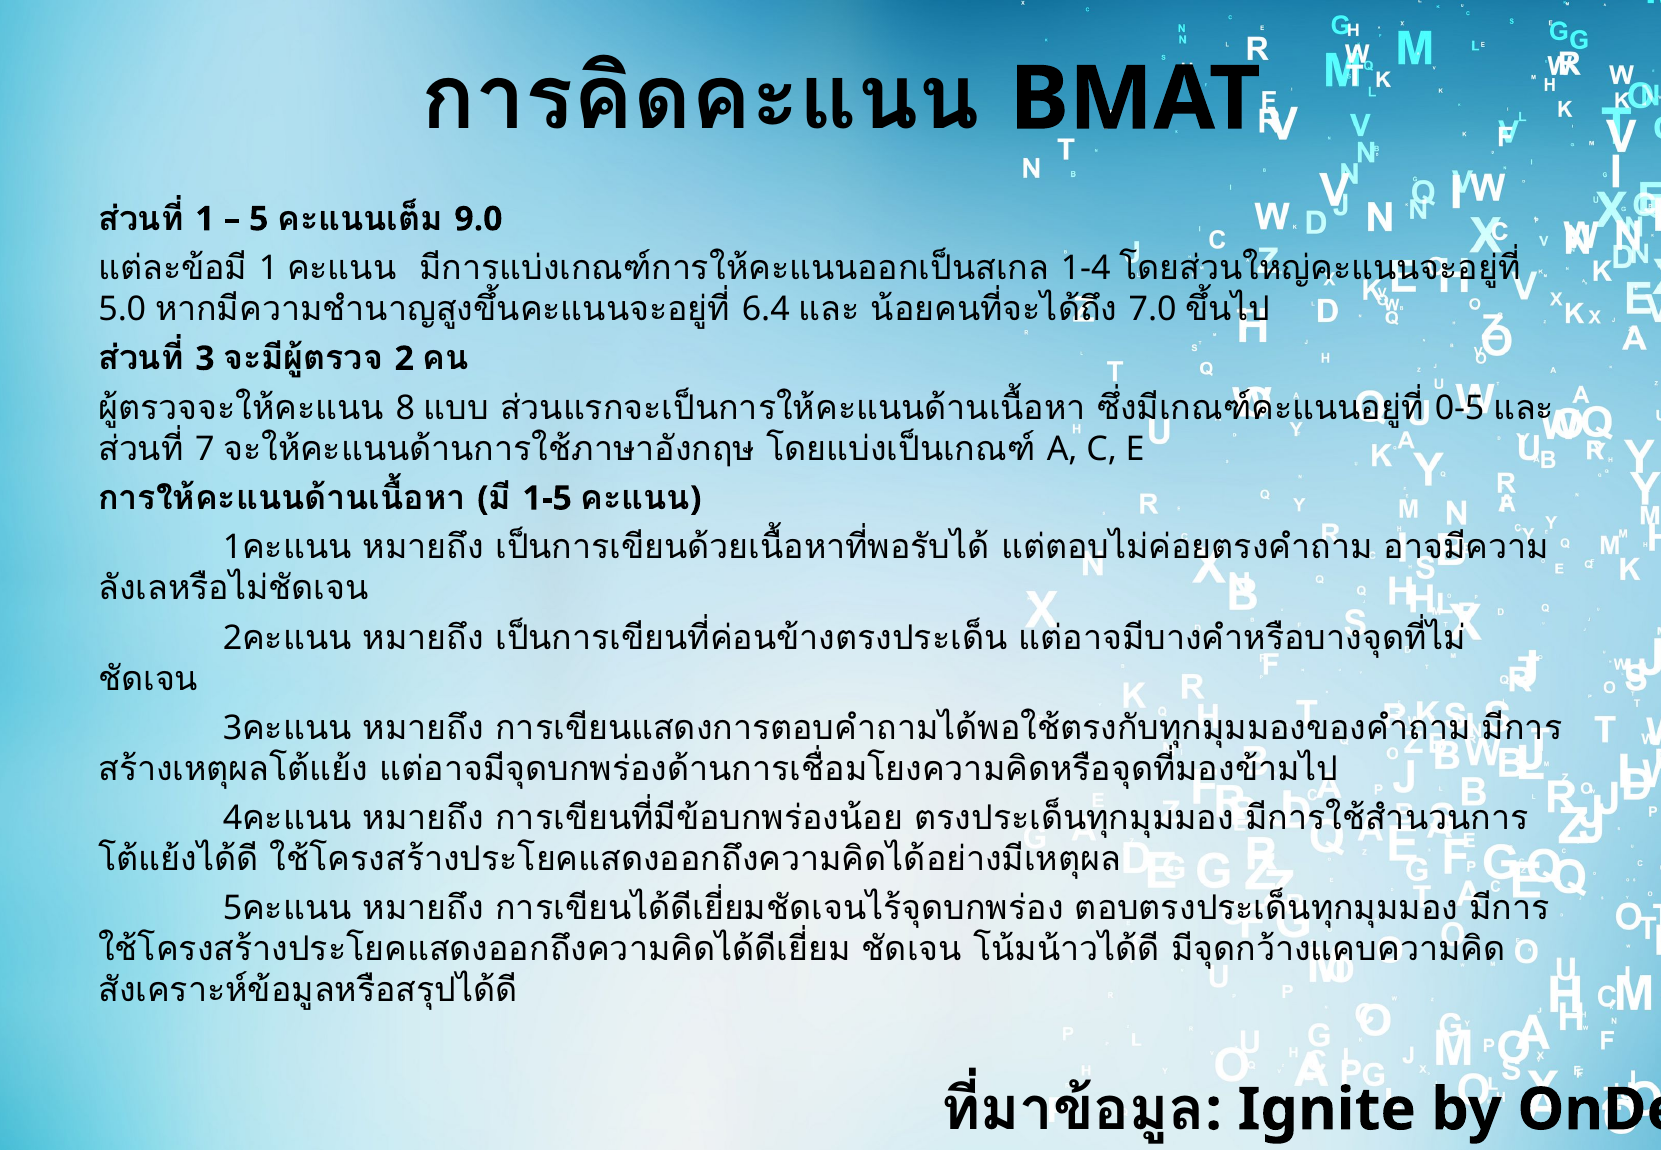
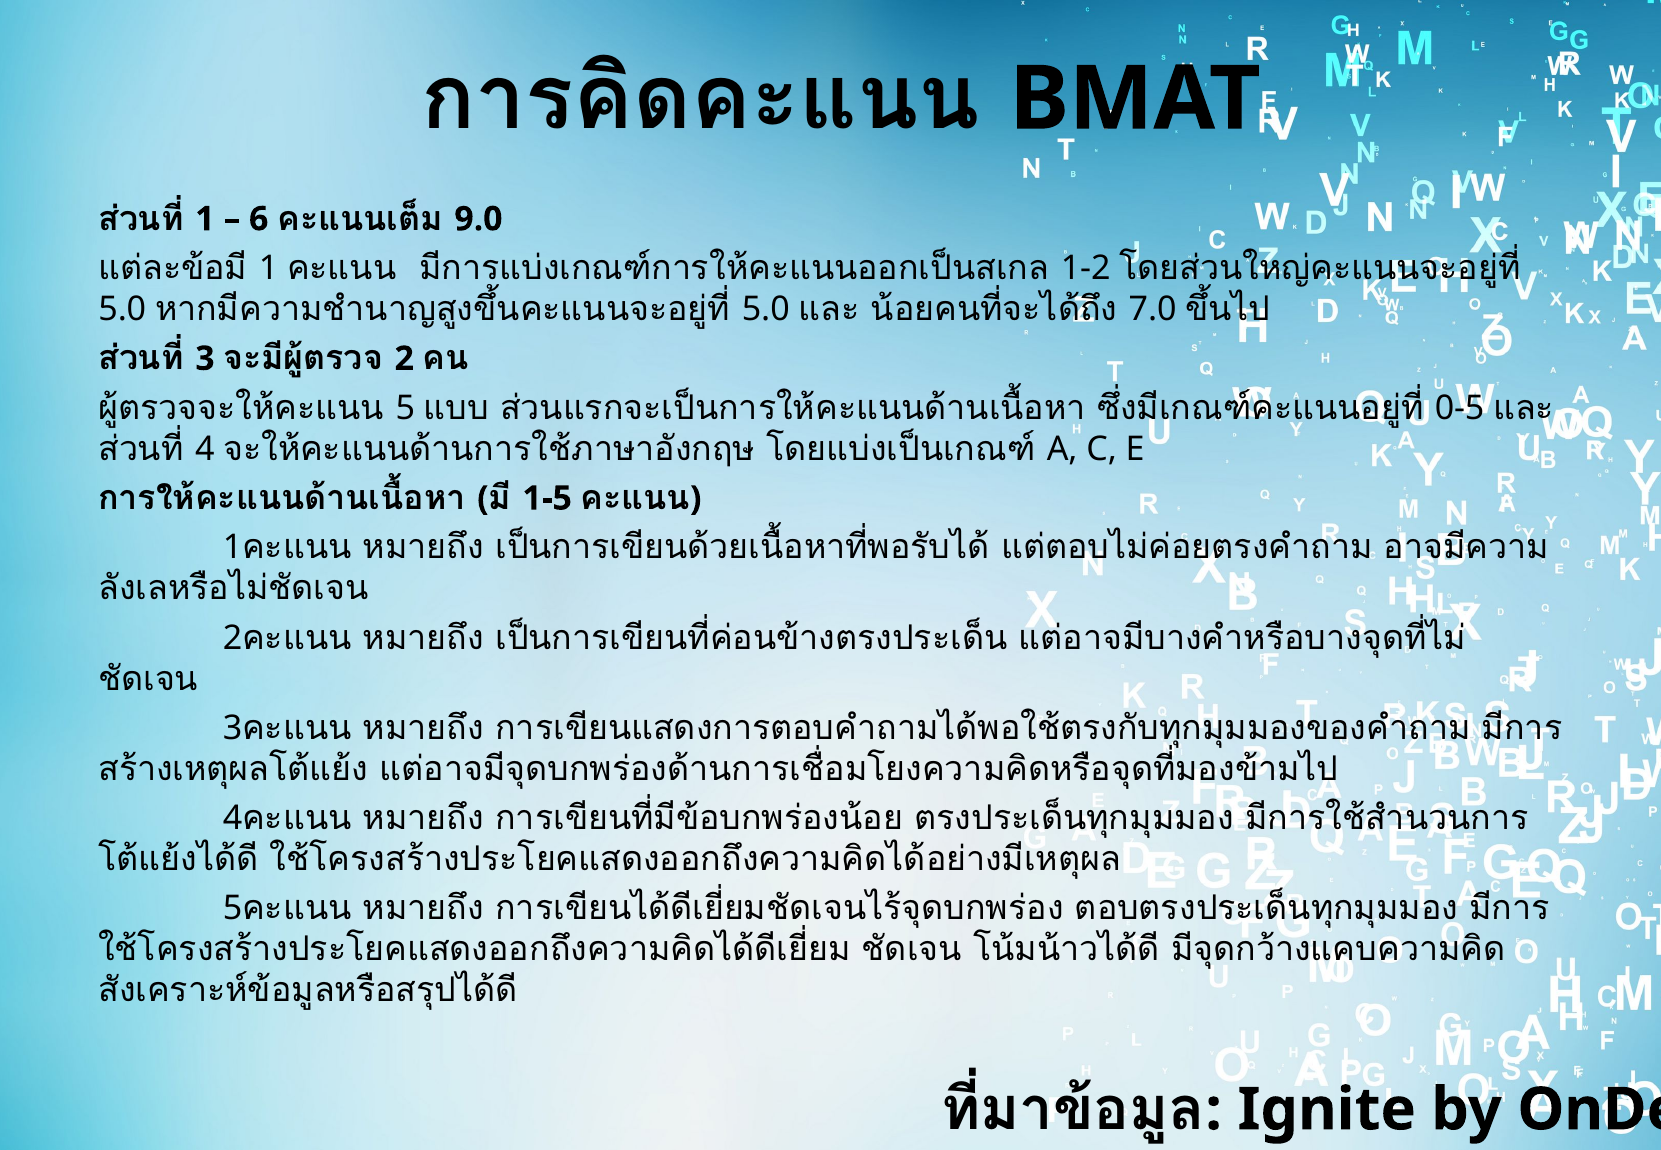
5: 5 -> 6
1-4: 1-4 -> 1-2
6.4 at (766, 309): 6.4 -> 5.0
8: 8 -> 5
7: 7 -> 4
